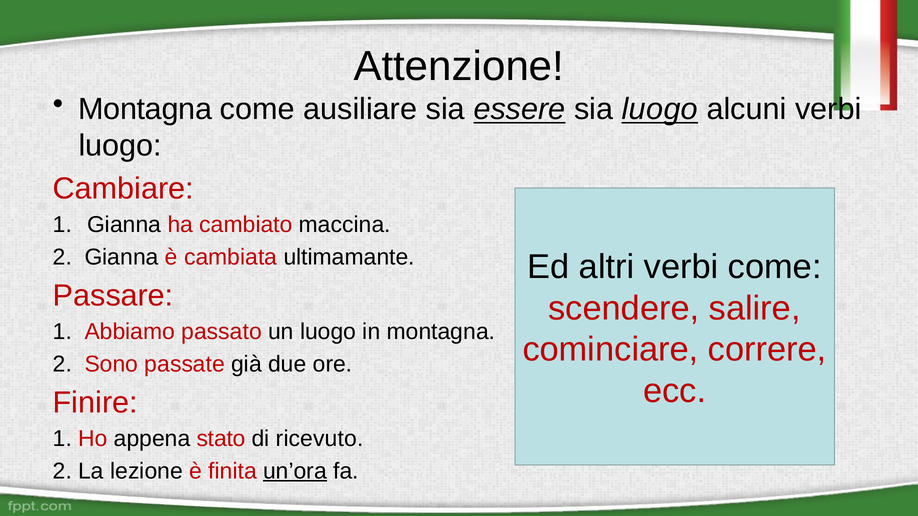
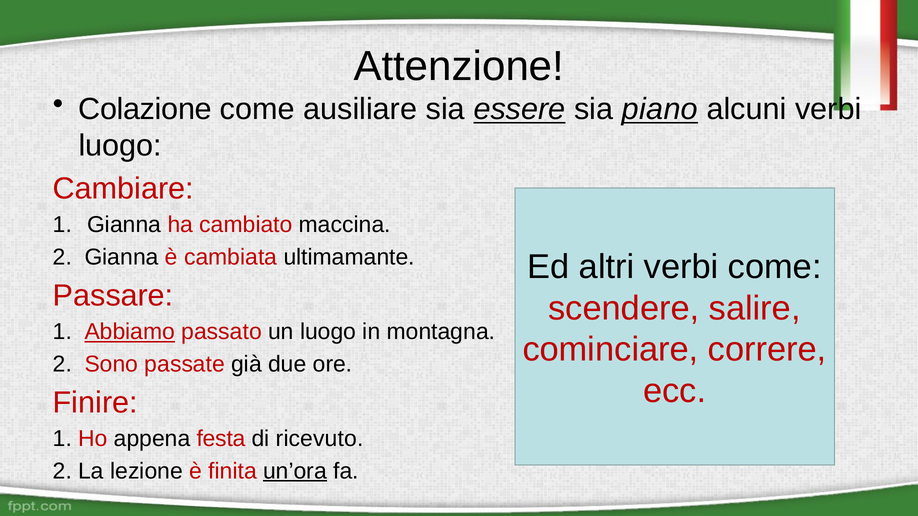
Montagna at (145, 109): Montagna -> Colazione
sia luogo: luogo -> piano
Abbiamo underline: none -> present
stato: stato -> festa
